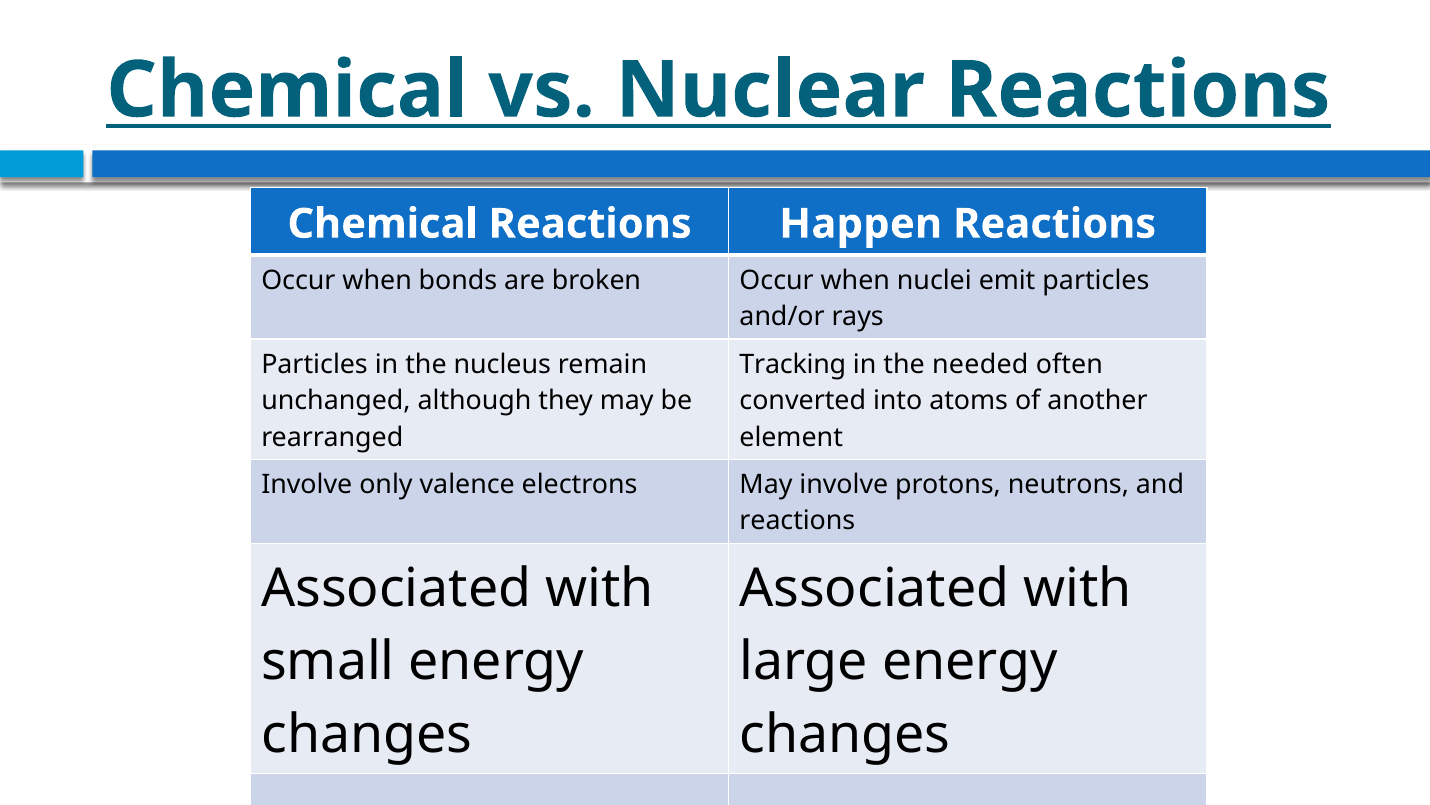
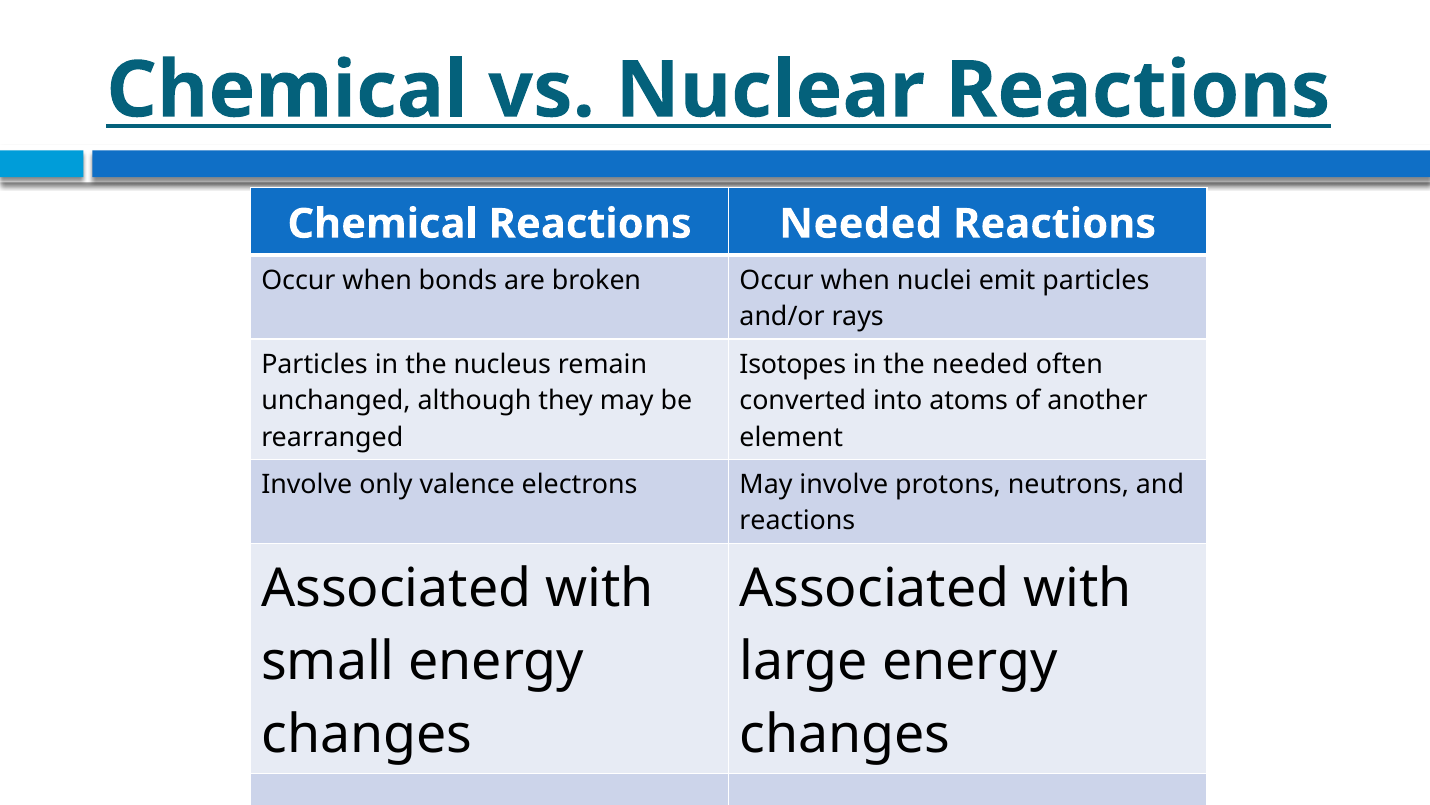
Reactions Happen: Happen -> Needed
Tracking: Tracking -> Isotopes
